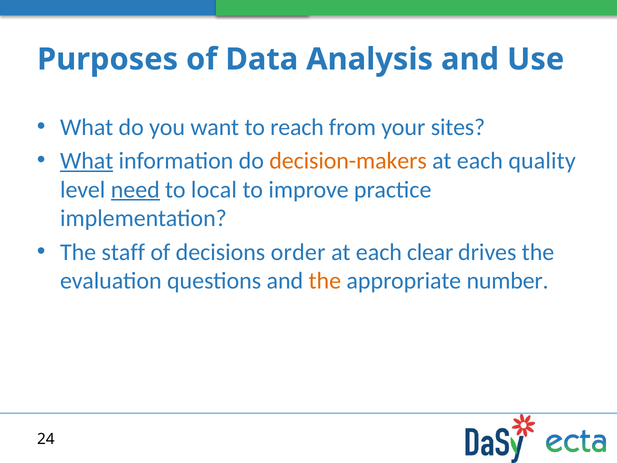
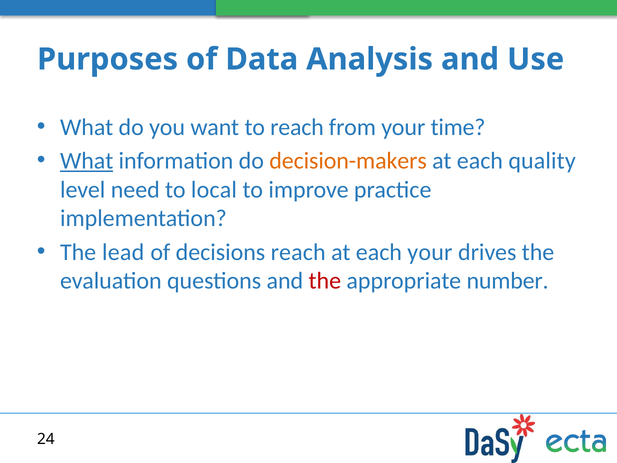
sites: sites -> time
need underline: present -> none
staff: staff -> lead
decisions order: order -> reach
each clear: clear -> your
the at (325, 281) colour: orange -> red
